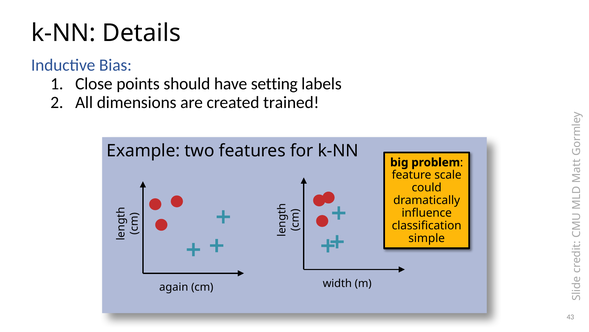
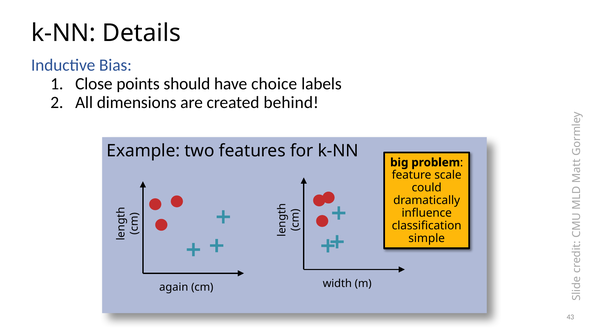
setting: setting -> choice
trained: trained -> behind
